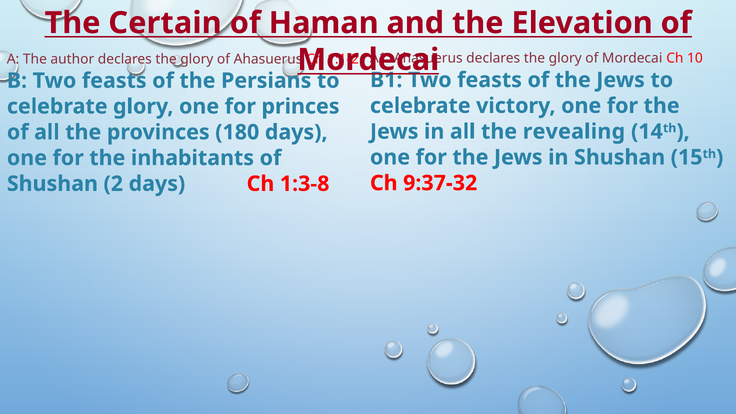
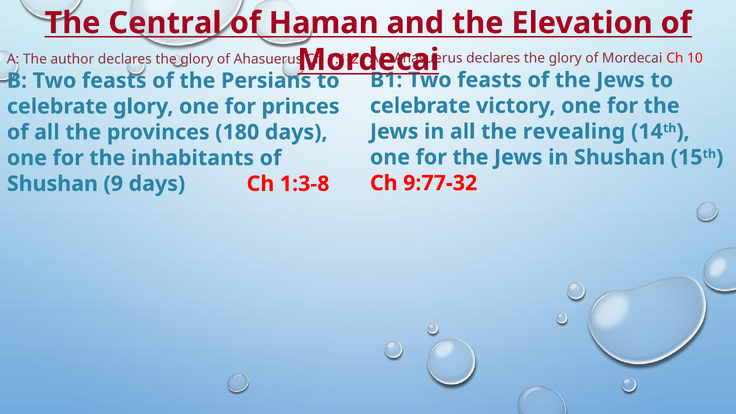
Certain: Certain -> Central
9:37-32: 9:37-32 -> 9:77-32
2: 2 -> 9
